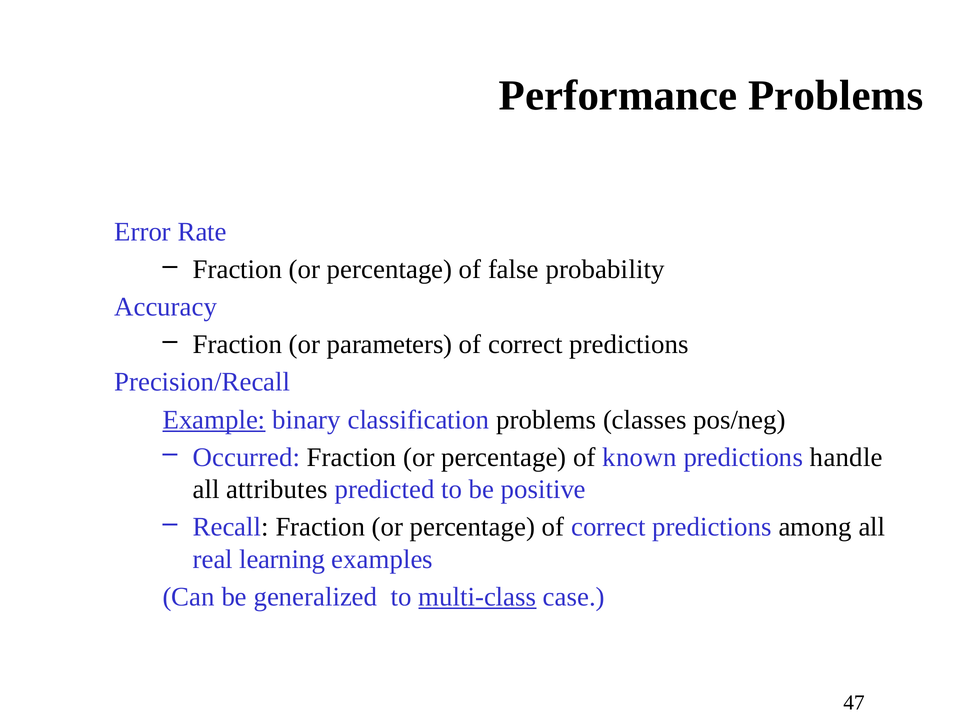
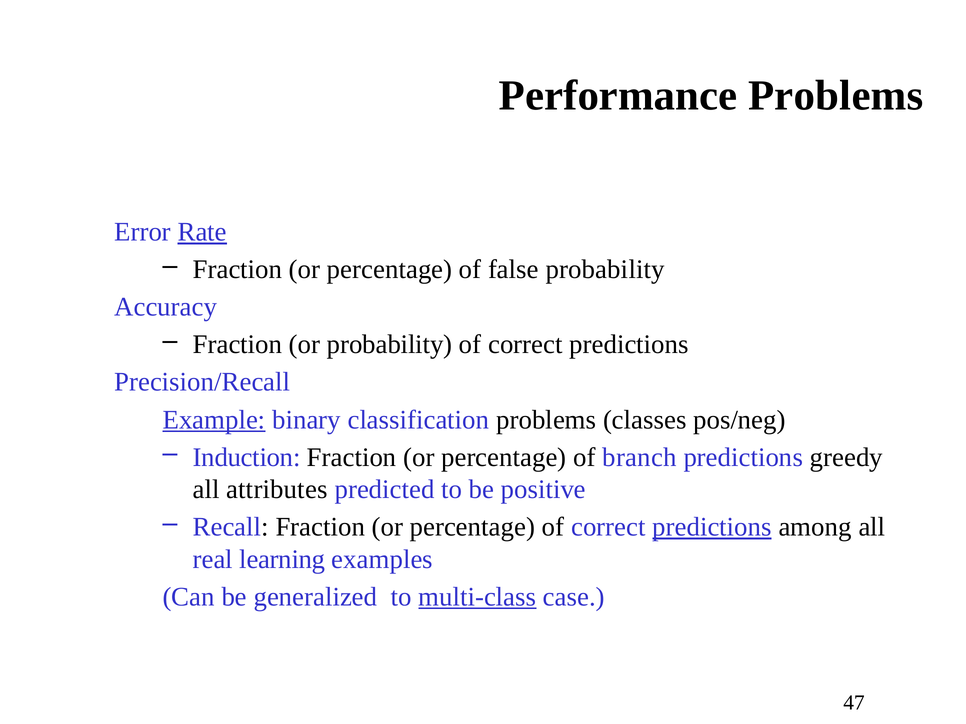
Rate underline: none -> present
or parameters: parameters -> probability
Occurred: Occurred -> Induction
known: known -> branch
handle: handle -> greedy
predictions at (712, 527) underline: none -> present
